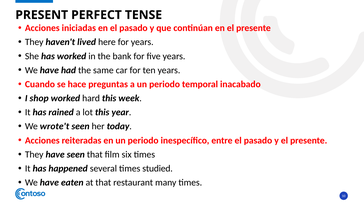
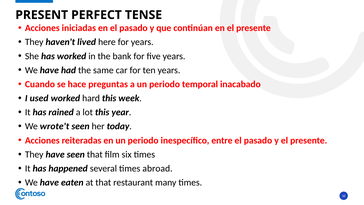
shop: shop -> used
studied: studied -> abroad
